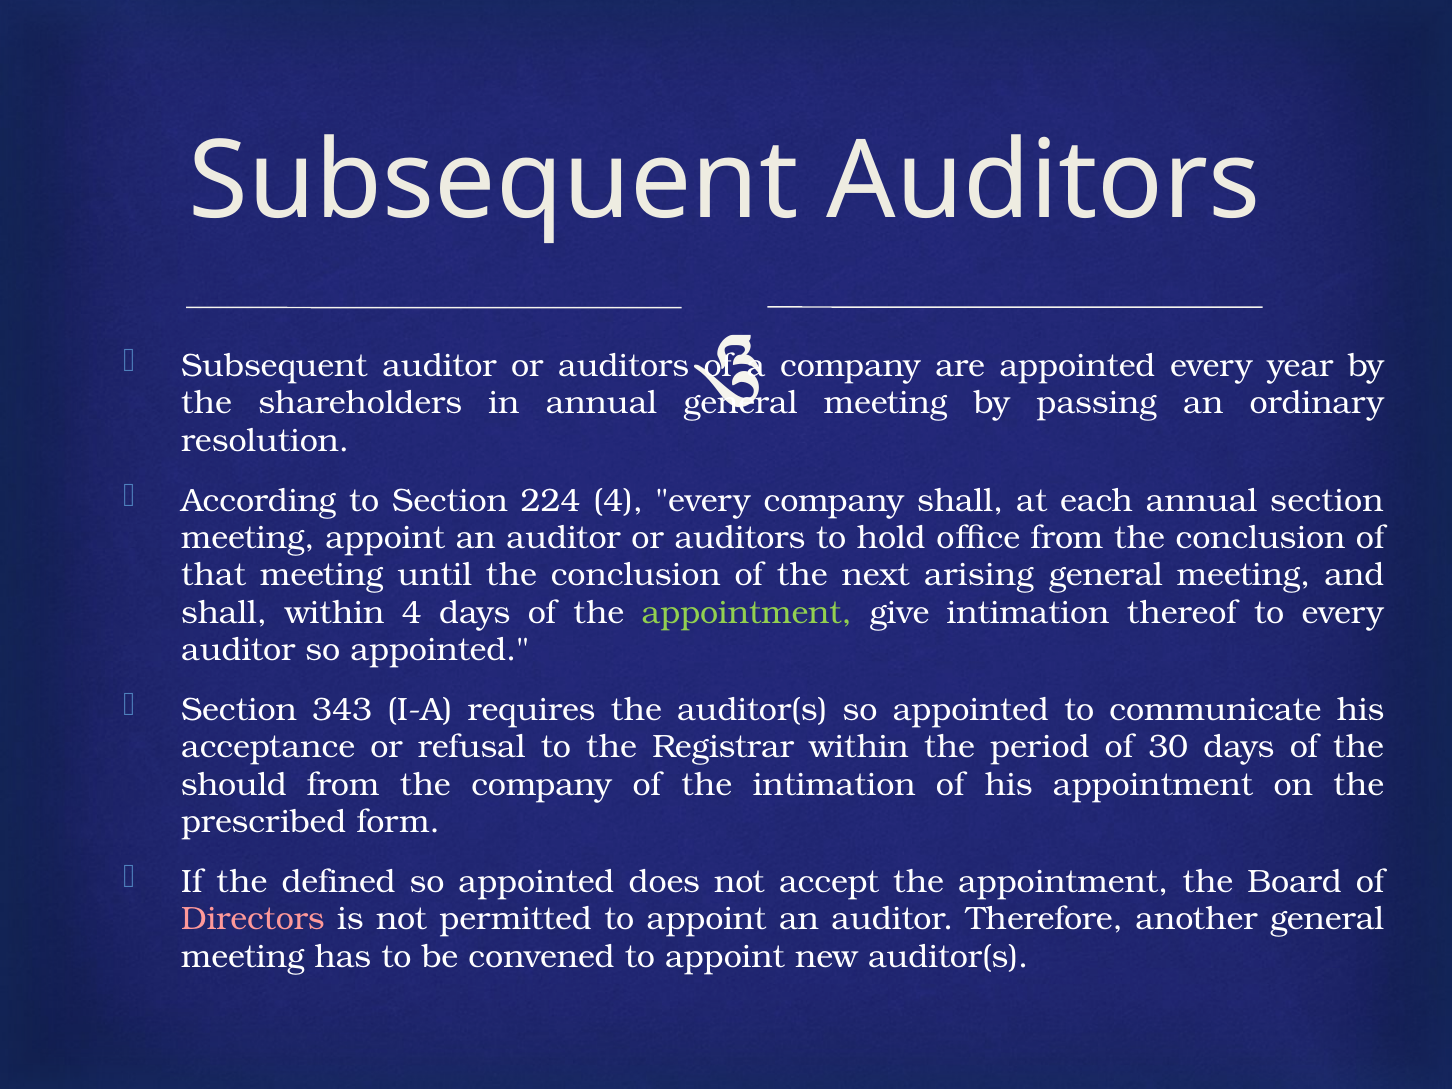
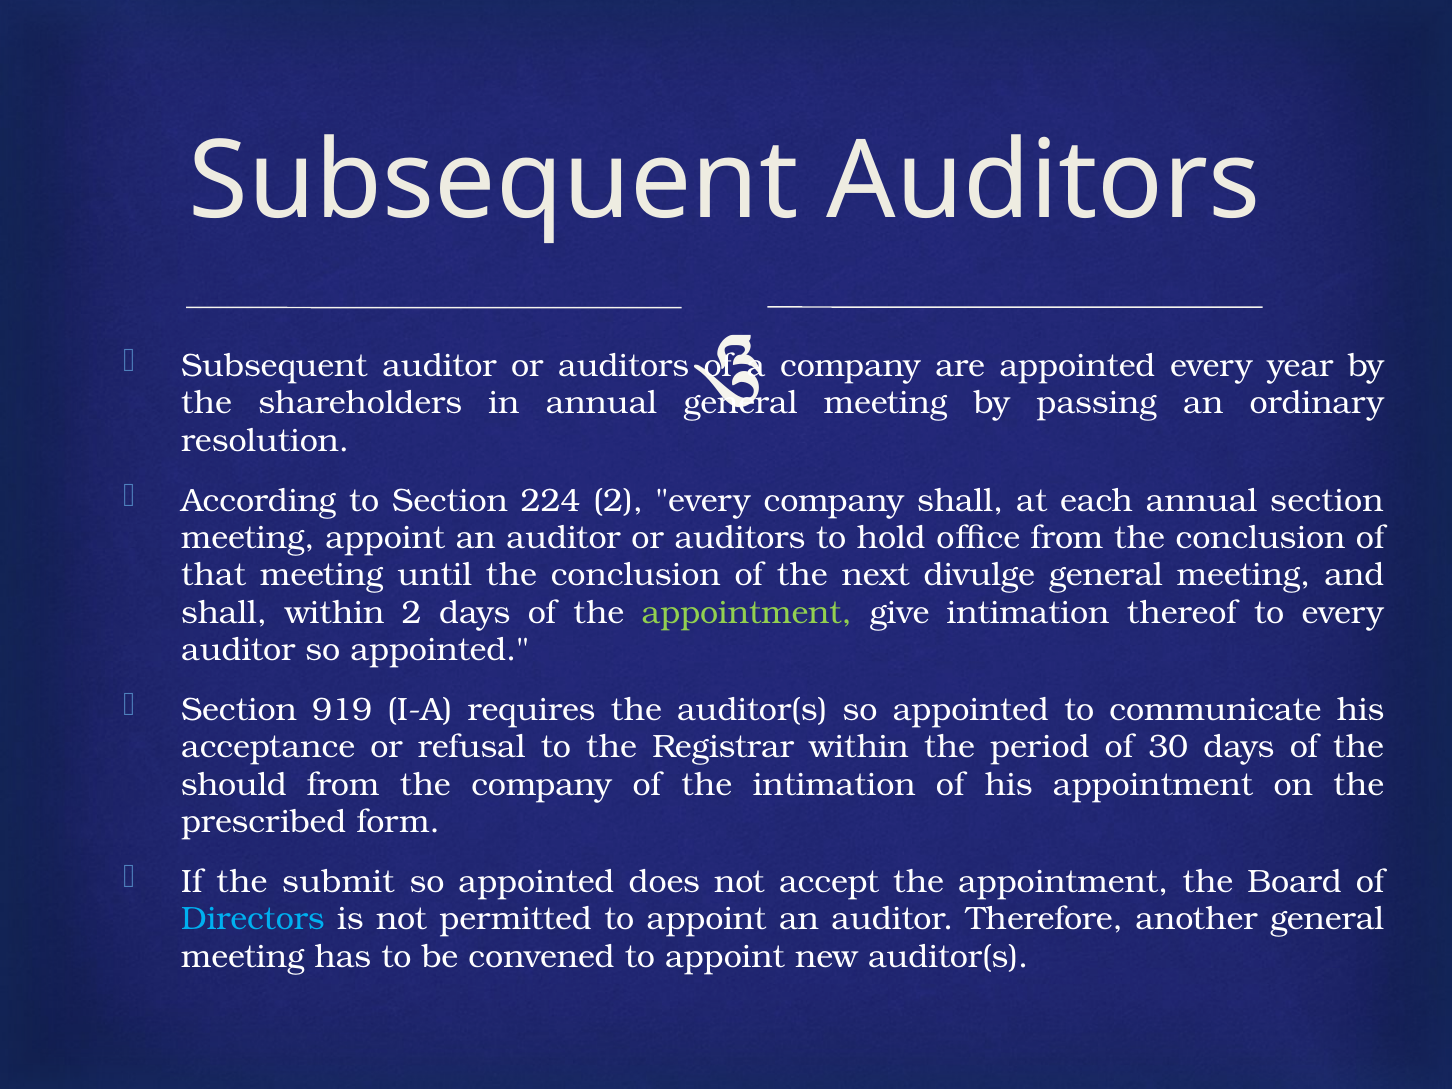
224 4: 4 -> 2
arising: arising -> divulge
within 4: 4 -> 2
343: 343 -> 919
defined: defined -> submit
Directors colour: pink -> light blue
